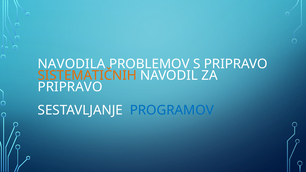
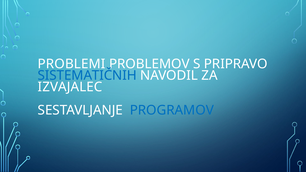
NAVODILA: NAVODILA -> PROBLEMI
SISTEMATIČNIH colour: orange -> blue
PRIPRAVO at (70, 87): PRIPRAVO -> IZVAJALEC
